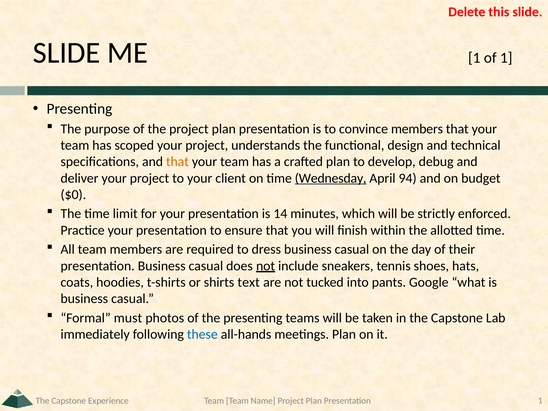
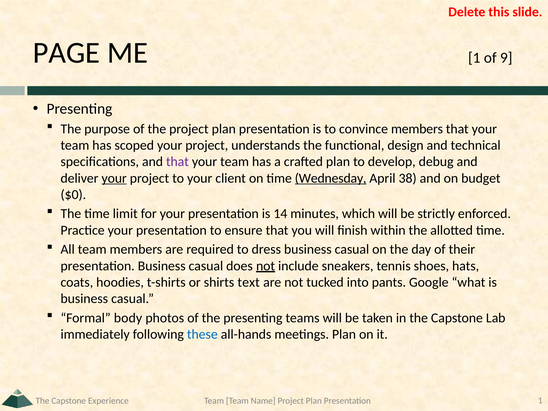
SLIDE at (67, 53): SLIDE -> PAGE
of 1: 1 -> 9
that at (177, 162) colour: orange -> purple
your at (114, 178) underline: none -> present
94: 94 -> 38
must: must -> body
